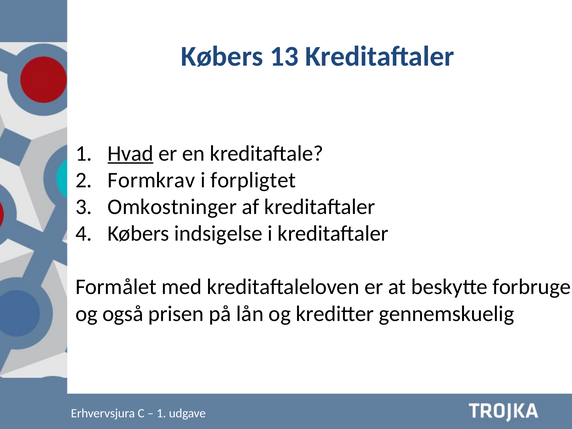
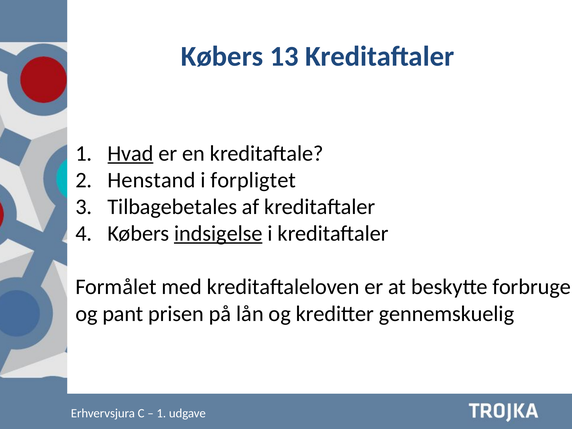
Formkrav: Formkrav -> Henstand
Omkostninger: Omkostninger -> Tilbagebetales
indsigelse underline: none -> present
også: også -> pant
